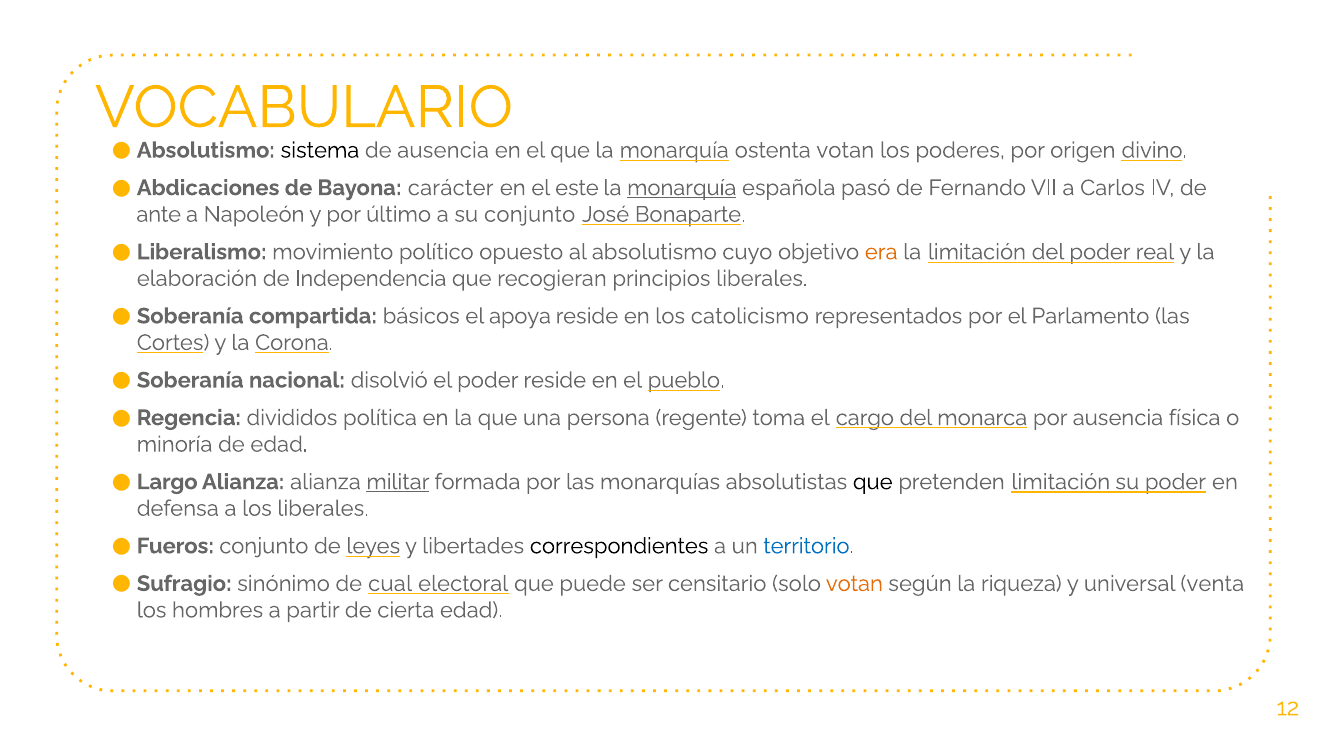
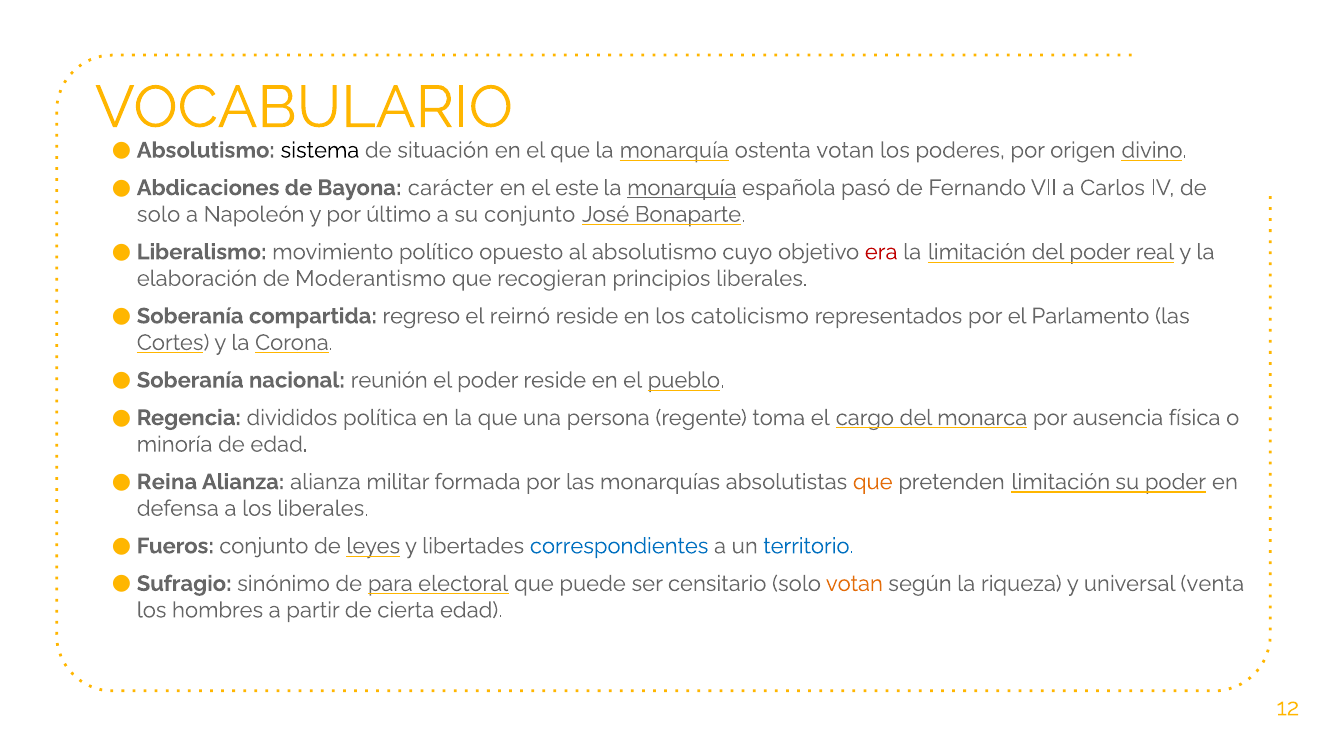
de ausencia: ausencia -> situación
ante at (159, 215): ante -> solo
era colour: orange -> red
Independencia: Independencia -> Moderantismo
básicos: básicos -> regreso
apoya: apoya -> reirnó
disolvió: disolvió -> reunión
Largo: Largo -> Reina
militar underline: present -> none
que at (873, 482) colour: black -> orange
correspondientes colour: black -> blue
cual: cual -> para
